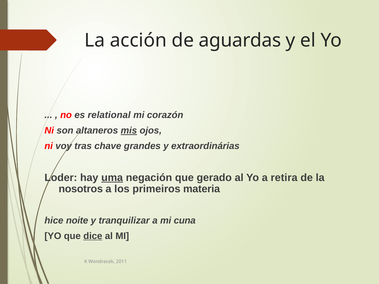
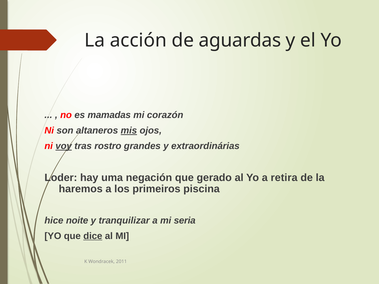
relational: relational -> mamadas
voy underline: none -> present
chave: chave -> rostro
uma underline: present -> none
nosotros: nosotros -> haremos
materia: materia -> piscina
cuna: cuna -> seria
